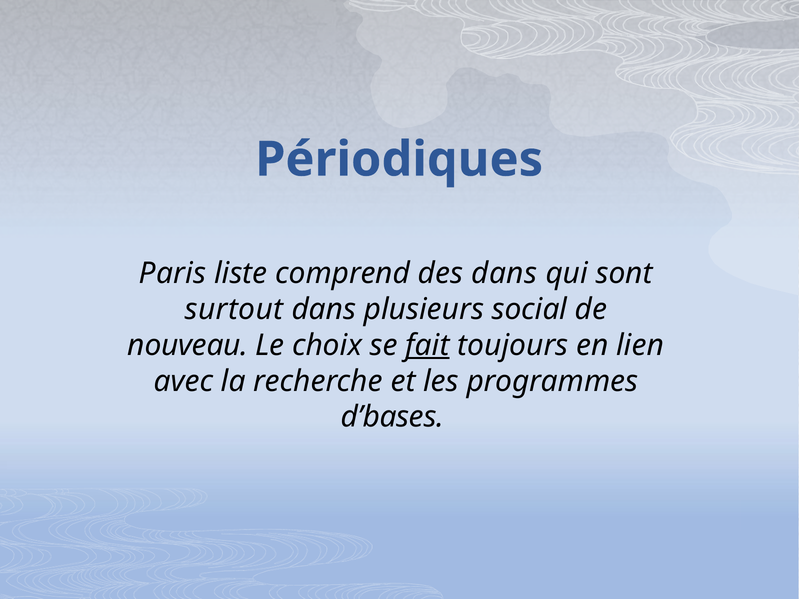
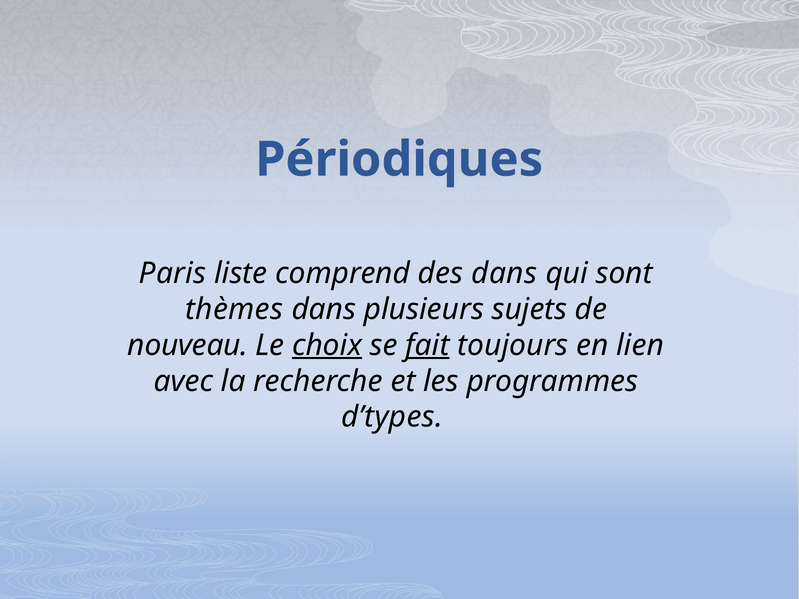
surtout: surtout -> thèmes
social: social -> sujets
choix underline: none -> present
d’bases: d’bases -> d’types
